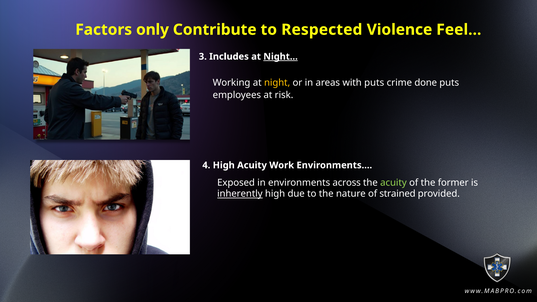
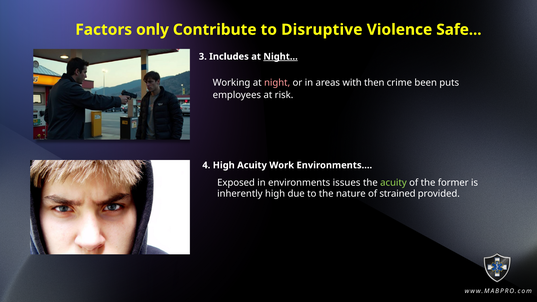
Respected: Respected -> Disruptive
Feel: Feel -> Safe
night at (277, 83) colour: yellow -> pink
with puts: puts -> then
done: done -> been
across: across -> issues
inherently underline: present -> none
